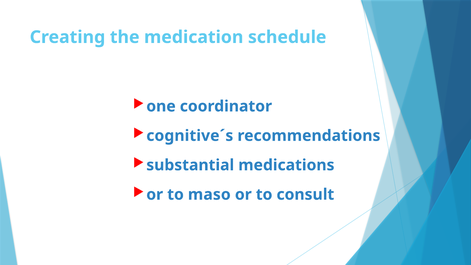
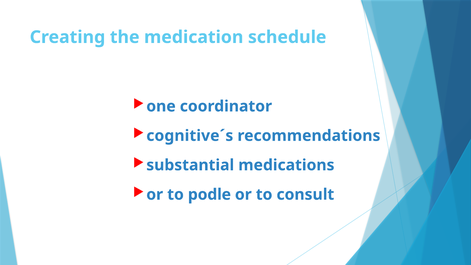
maso: maso -> podle
